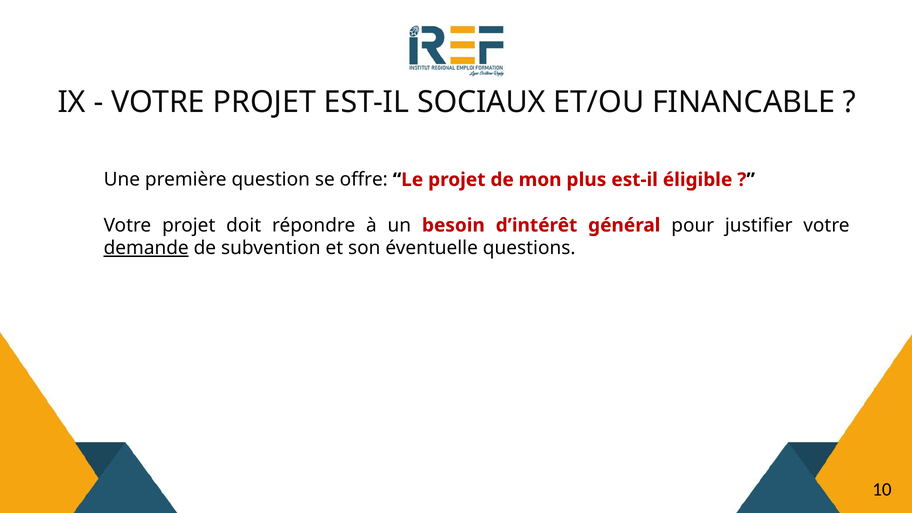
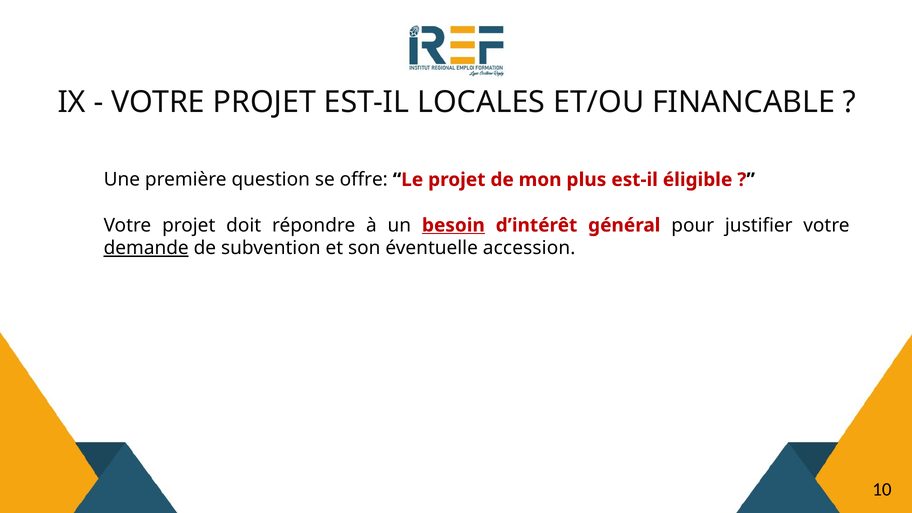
SOCIAUX: SOCIAUX -> LOCALES
besoin underline: none -> present
questions: questions -> accession
